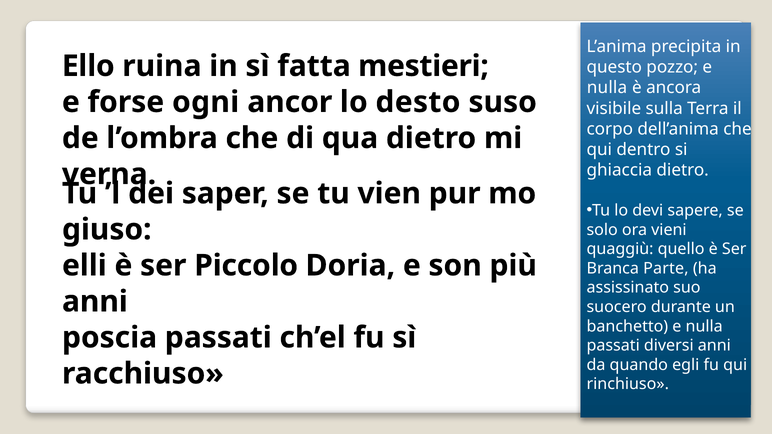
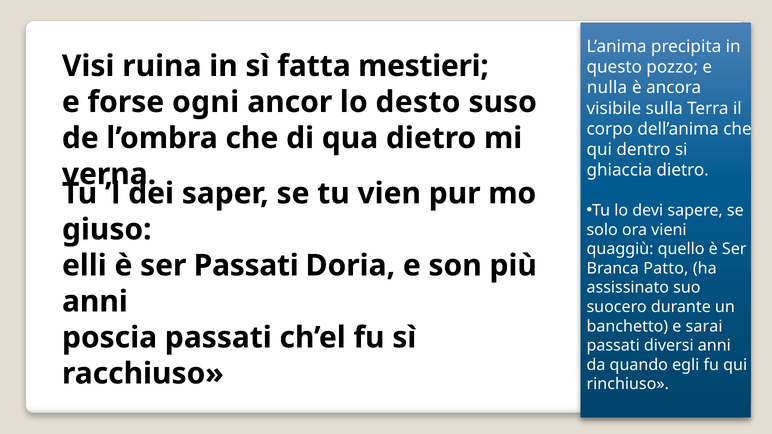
Ello: Ello -> Visi
ser Piccolo: Piccolo -> Passati
Parte: Parte -> Patto
banchetto e nulla: nulla -> sarai
